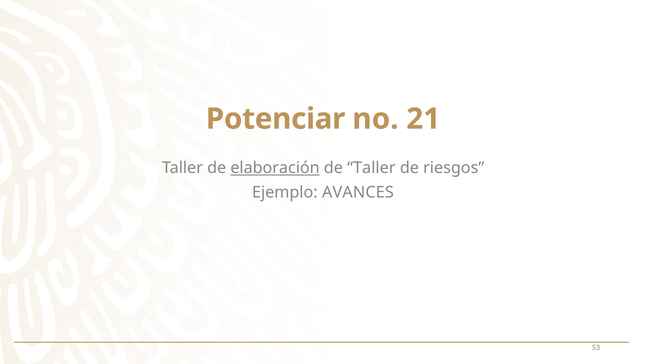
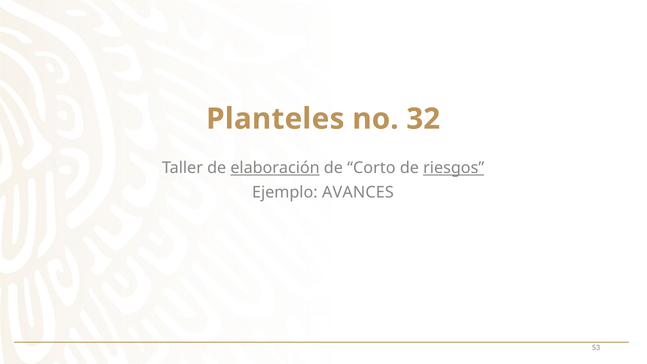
Potenciar: Potenciar -> Planteles
21: 21 -> 32
de Taller: Taller -> Corto
riesgos underline: none -> present
